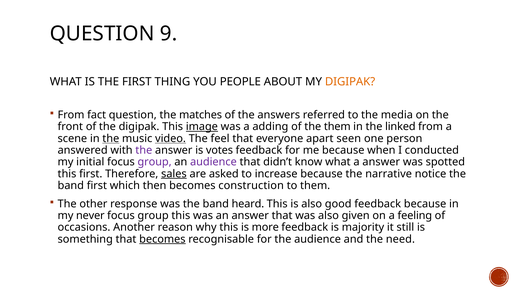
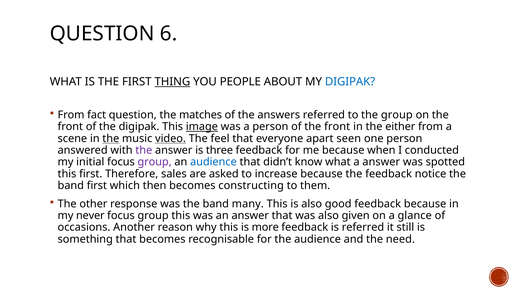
9: 9 -> 6
THING underline: none -> present
DIGIPAK at (350, 82) colour: orange -> blue
the media: media -> group
a adding: adding -> person
of the them: them -> front
linked: linked -> either
votes: votes -> three
audience at (213, 162) colour: purple -> blue
sales underline: present -> none
the narrative: narrative -> feedback
construction: construction -> constructing
heard: heard -> many
feeling: feeling -> glance
is majority: majority -> referred
becomes at (162, 239) underline: present -> none
